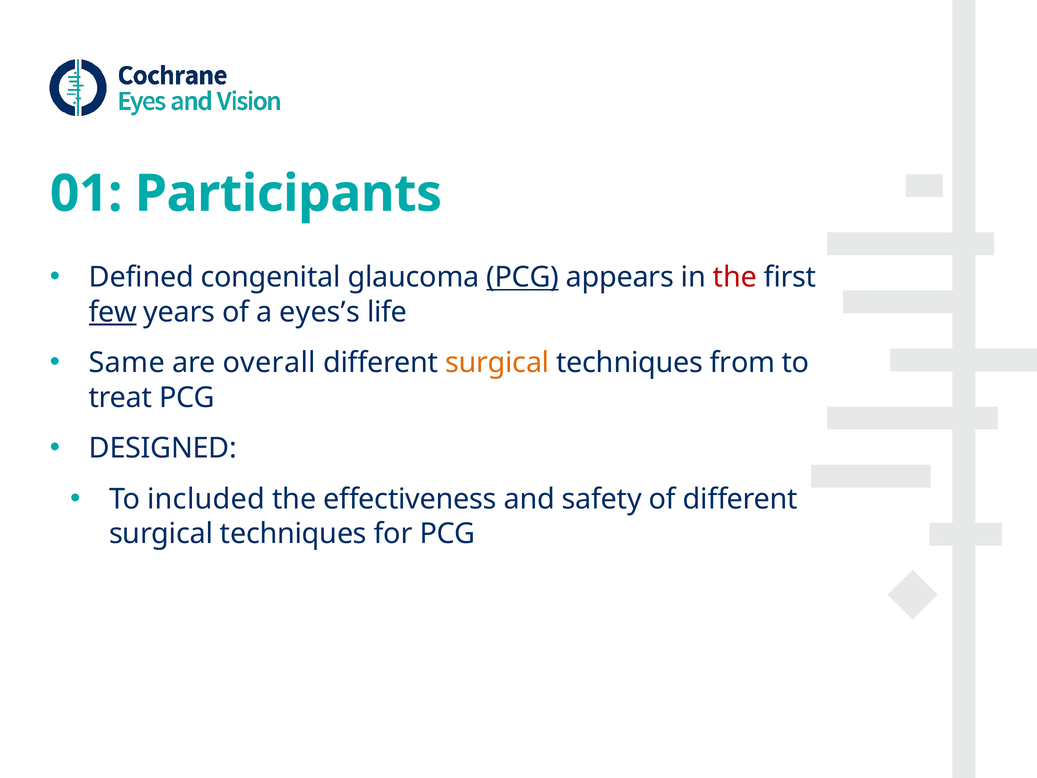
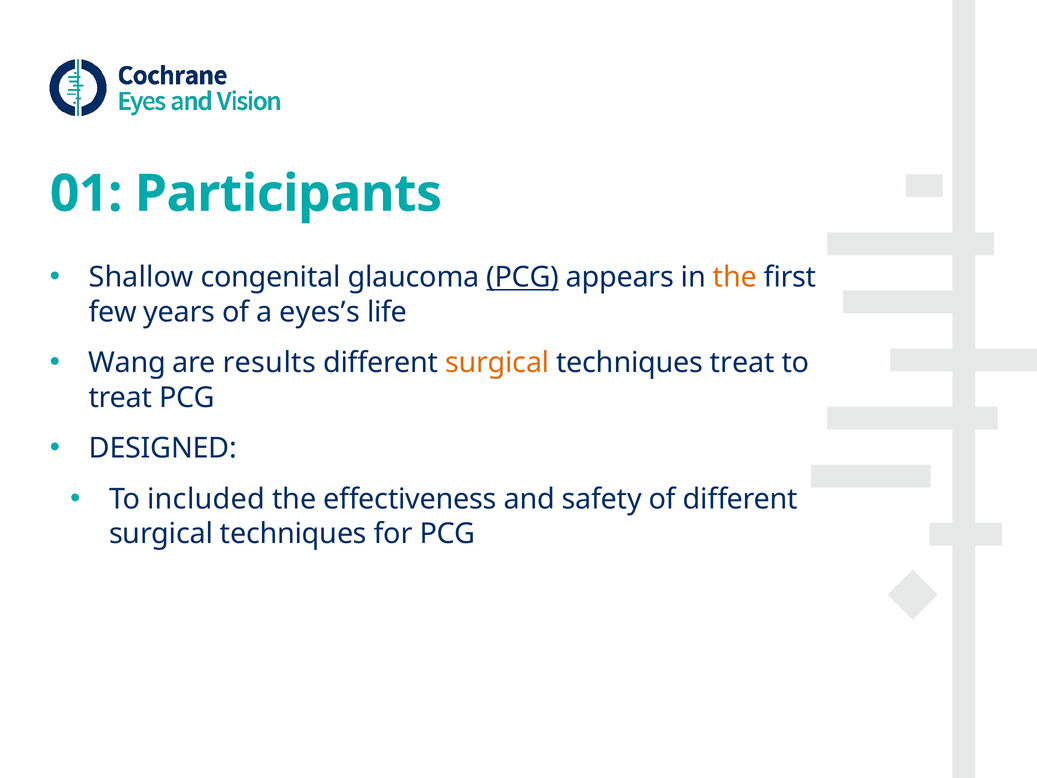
Defined: Defined -> Shallow
the at (735, 277) colour: red -> orange
few underline: present -> none
Same: Same -> Wang
overall: overall -> results
techniques from: from -> treat
